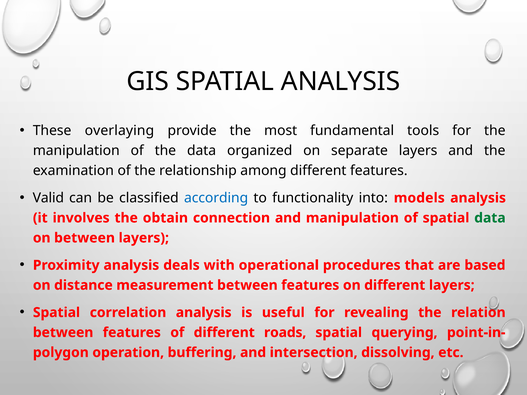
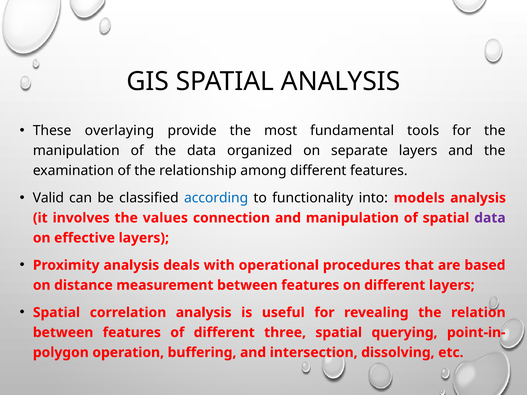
obtain: obtain -> values
data at (490, 218) colour: green -> purple
on between: between -> effective
roads: roads -> three
